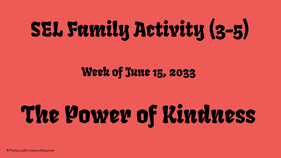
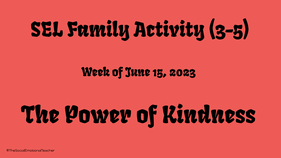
2033: 2033 -> 2023
